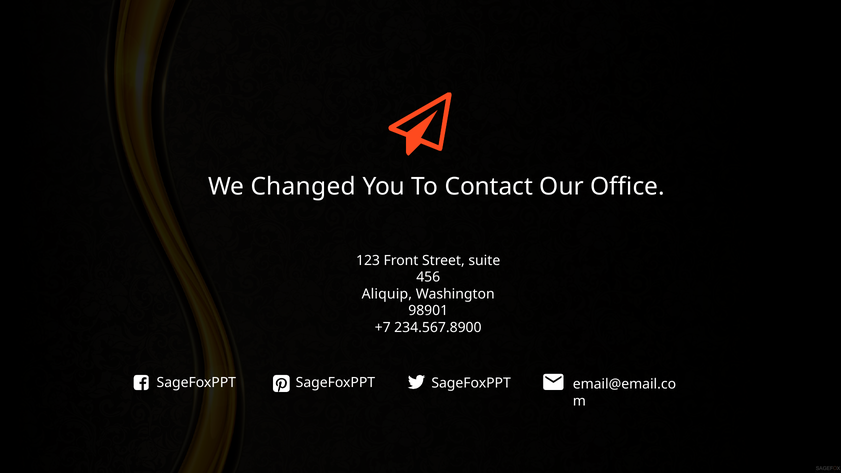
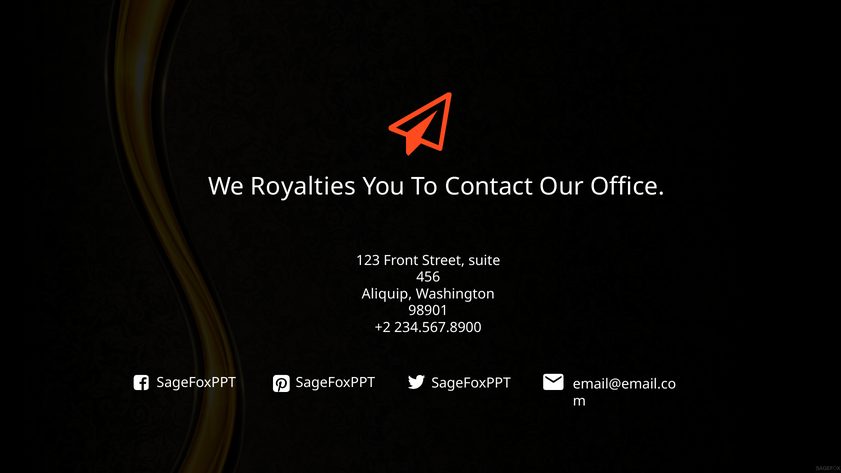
Changed: Changed -> Royalties
+7: +7 -> +2
